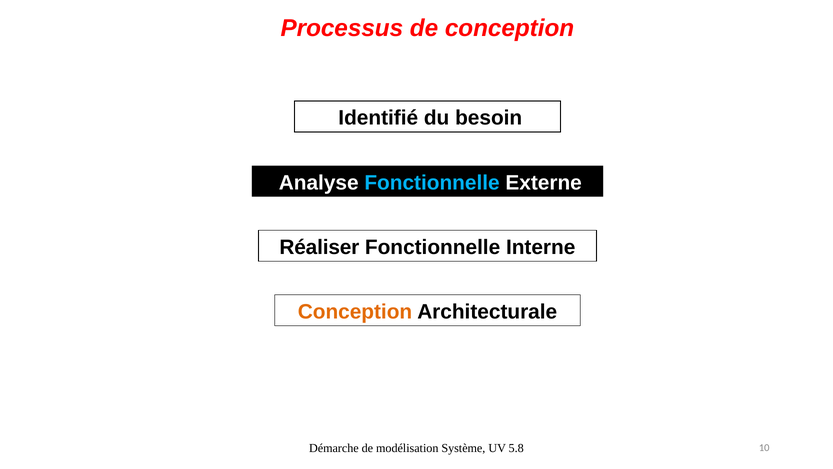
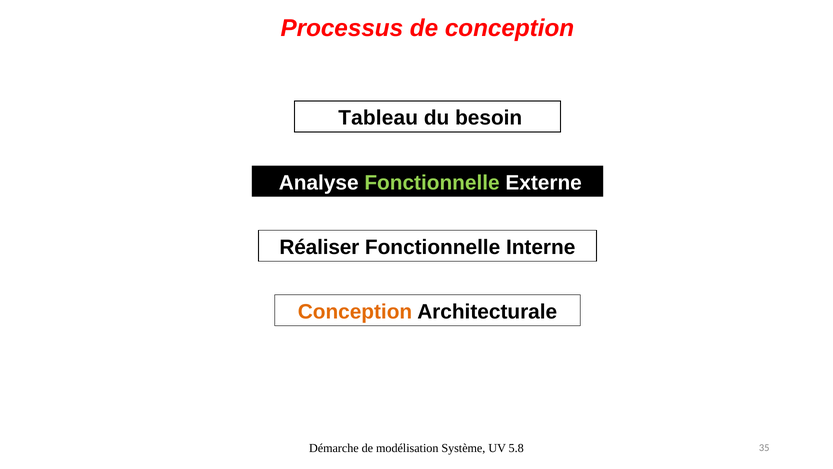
Identifié: Identifié -> Tableau
Fonctionnelle at (432, 182) colour: light blue -> light green
10: 10 -> 35
